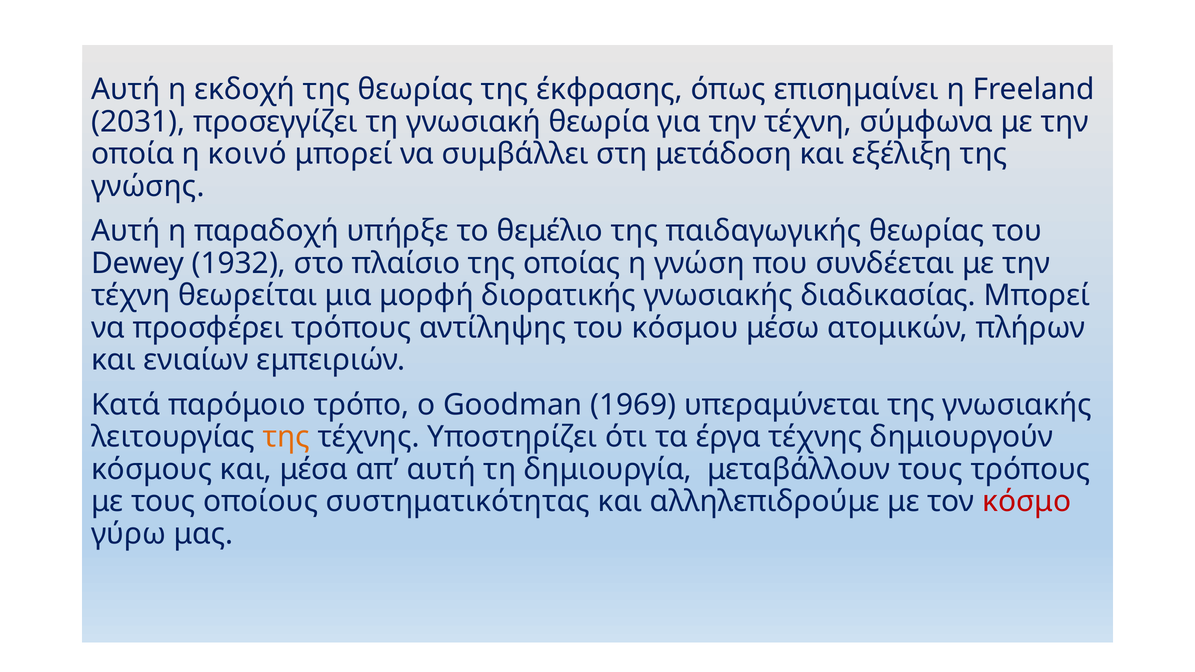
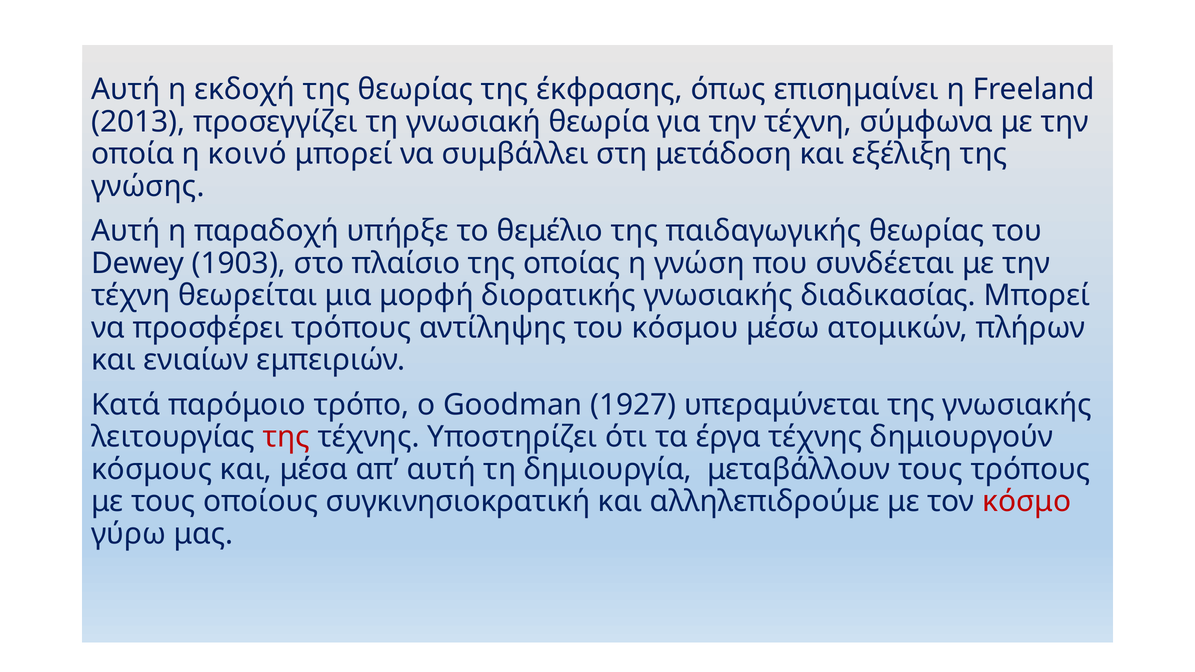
2031: 2031 -> 2013
1932: 1932 -> 1903
1969: 1969 -> 1927
της at (286, 437) colour: orange -> red
συστηματικότητας: συστηματικότητας -> συγκινησιοκρατική
